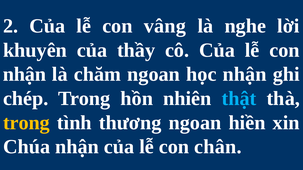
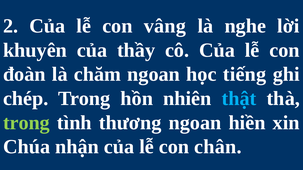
nhận at (24, 75): nhận -> đoàn
học nhận: nhận -> tiếng
trong at (26, 123) colour: yellow -> light green
